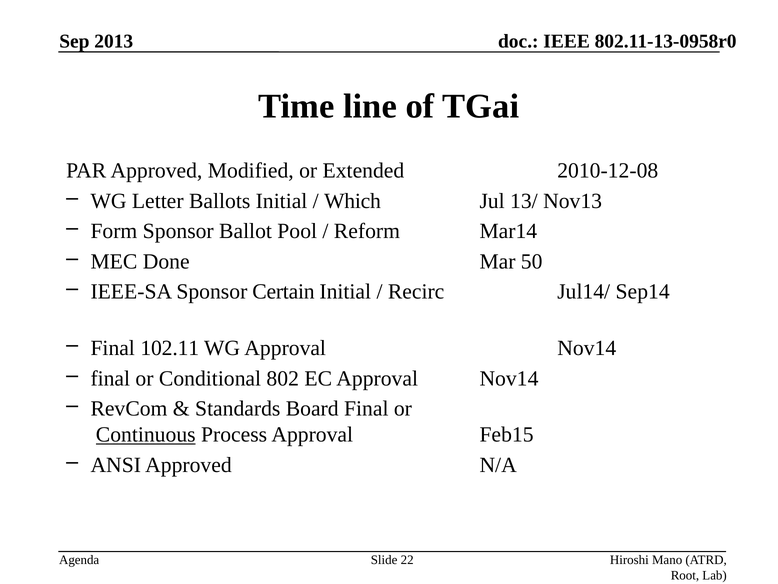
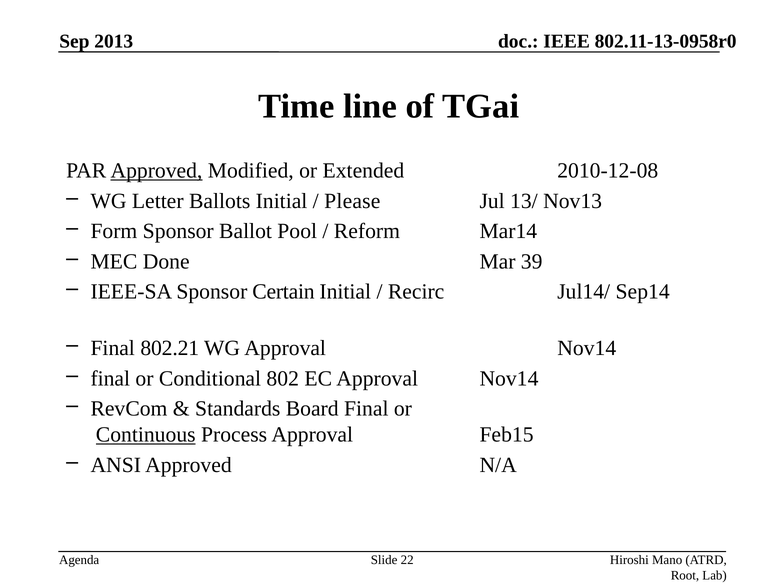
Approved at (156, 171) underline: none -> present
Which: Which -> Please
50: 50 -> 39
102.11: 102.11 -> 802.21
